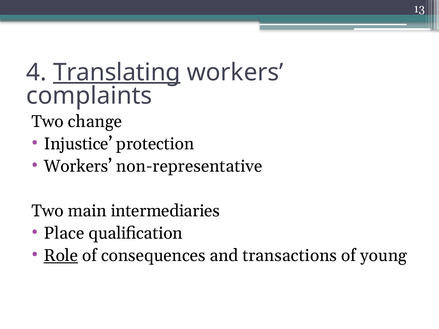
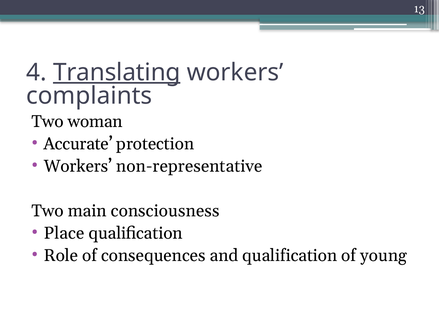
change: change -> woman
Injustice: Injustice -> Accurate
intermediaries: intermediaries -> consciousness
Role underline: present -> none
and transactions: transactions -> qualification
